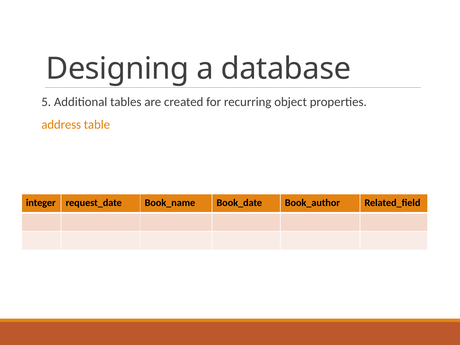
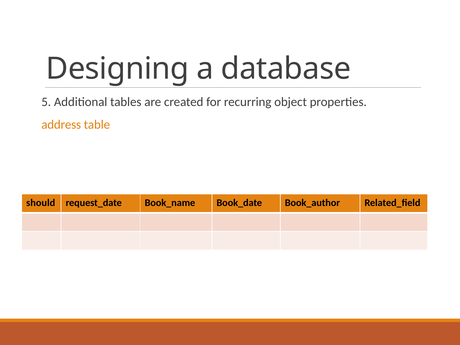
integer: integer -> should
